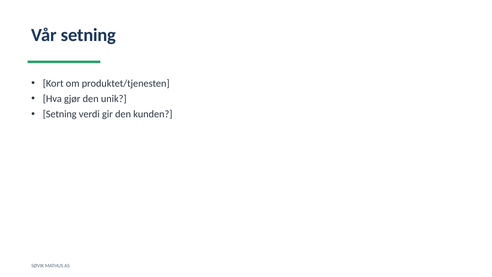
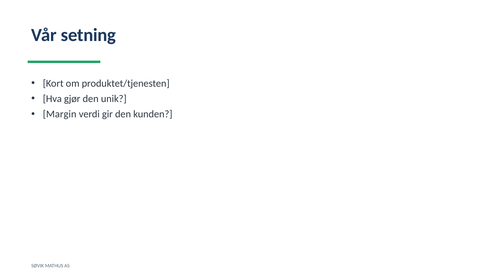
Setning at (60, 114): Setning -> Margin
